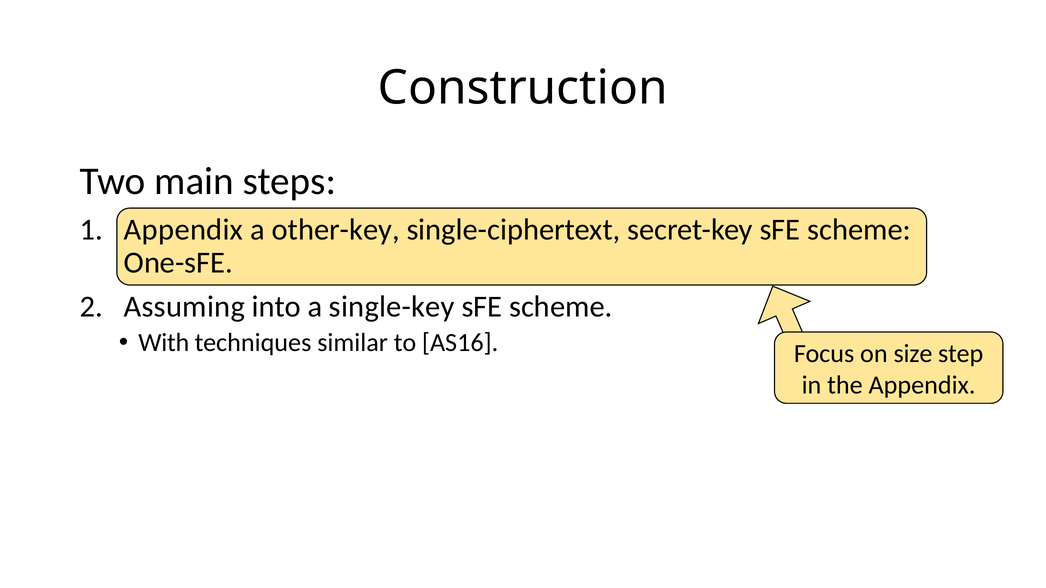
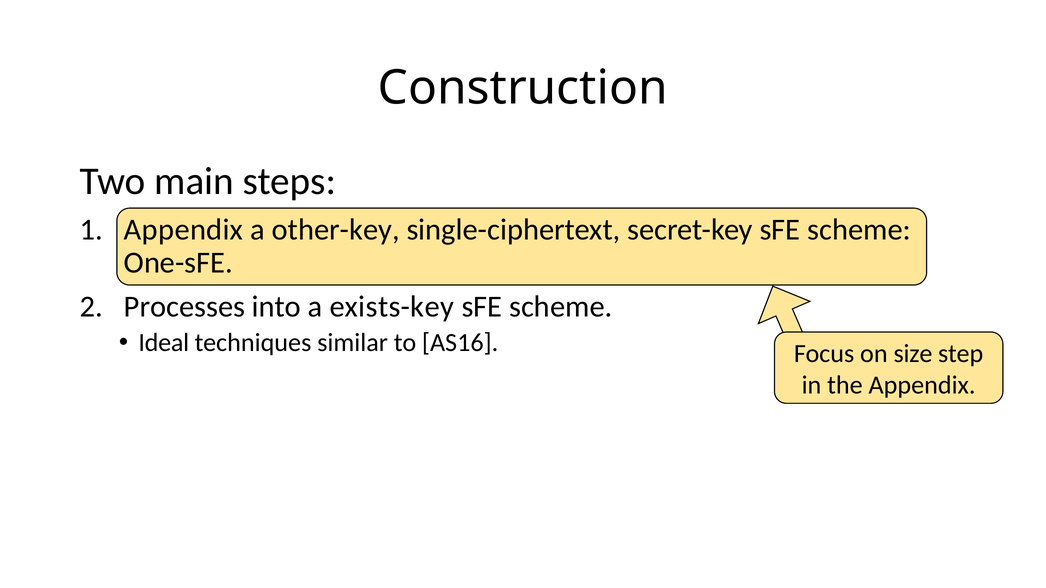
Assuming: Assuming -> Processes
single-key: single-key -> exists-key
With: With -> Ideal
